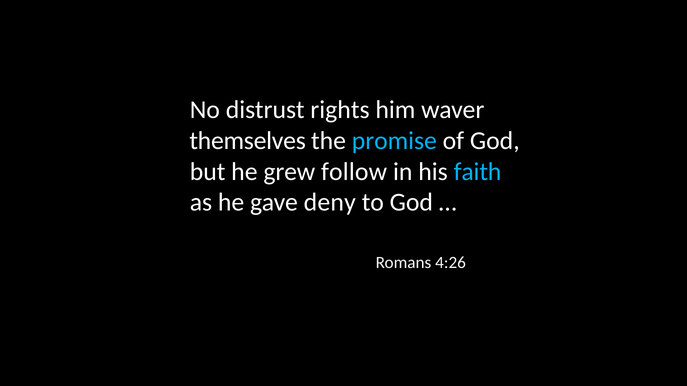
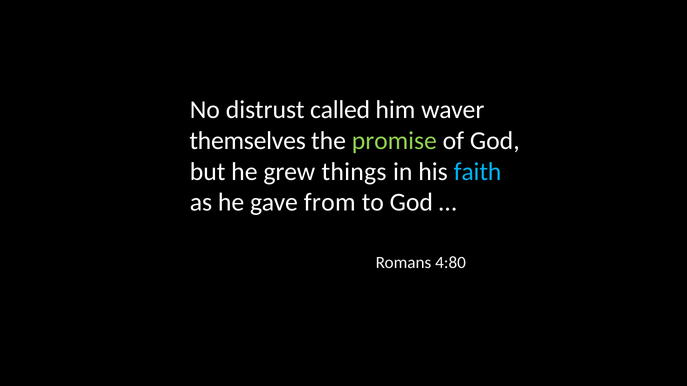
rights: rights -> called
promise colour: light blue -> light green
follow: follow -> things
deny: deny -> from
4:26: 4:26 -> 4:80
